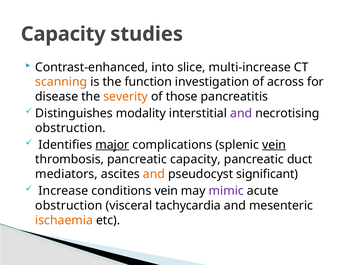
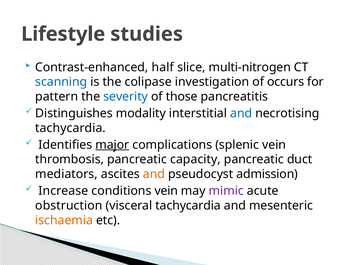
Capacity at (63, 34): Capacity -> Lifestyle
into: into -> half
multi-increase: multi-increase -> multi-nitrogen
scanning colour: orange -> blue
function: function -> colipase
across: across -> occurs
disease: disease -> pattern
severity colour: orange -> blue
and at (241, 113) colour: purple -> blue
obstruction at (71, 128): obstruction -> tachycardia
vein at (274, 145) underline: present -> none
significant: significant -> admission
